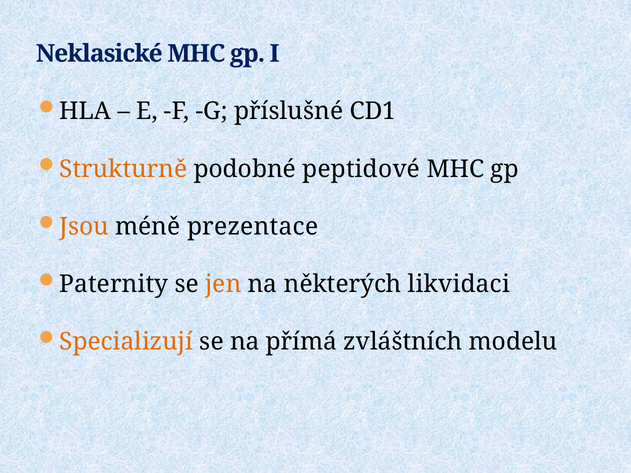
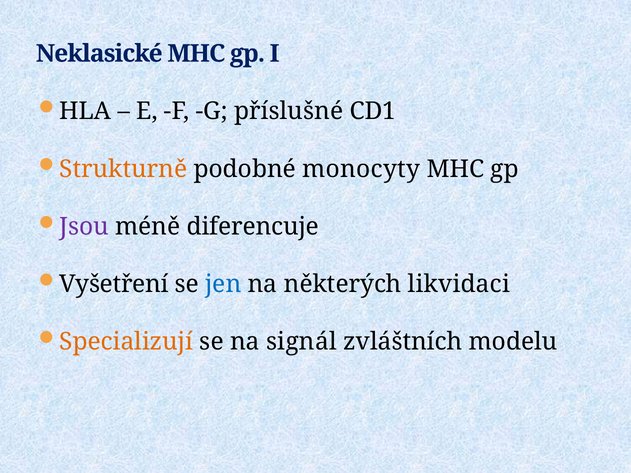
peptidové: peptidové -> monocyty
Jsou colour: orange -> purple
prezentace: prezentace -> diferencuje
Paternity: Paternity -> Vyšetření
jen colour: orange -> blue
přímá: přímá -> signál
